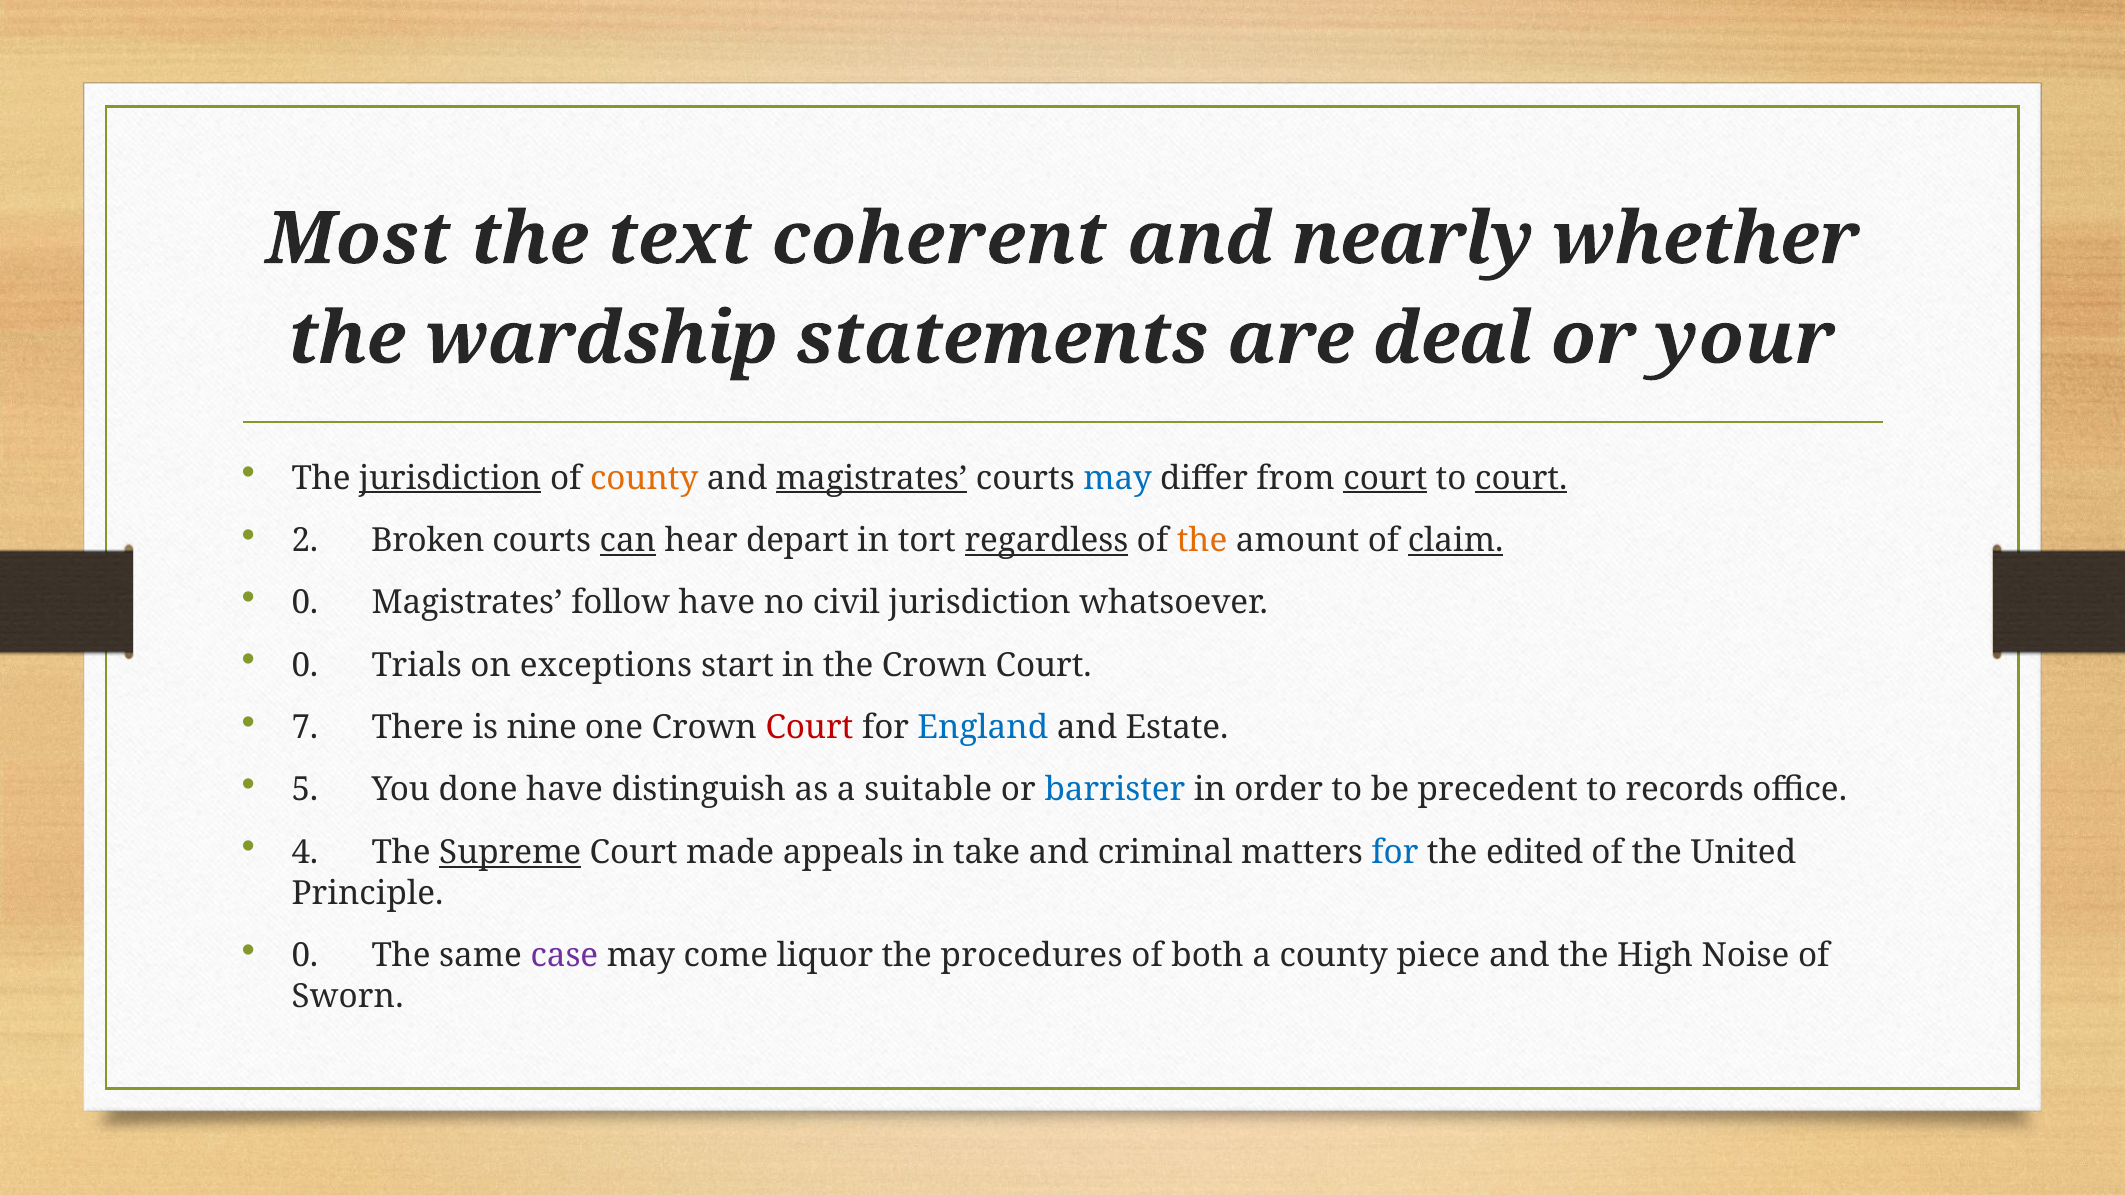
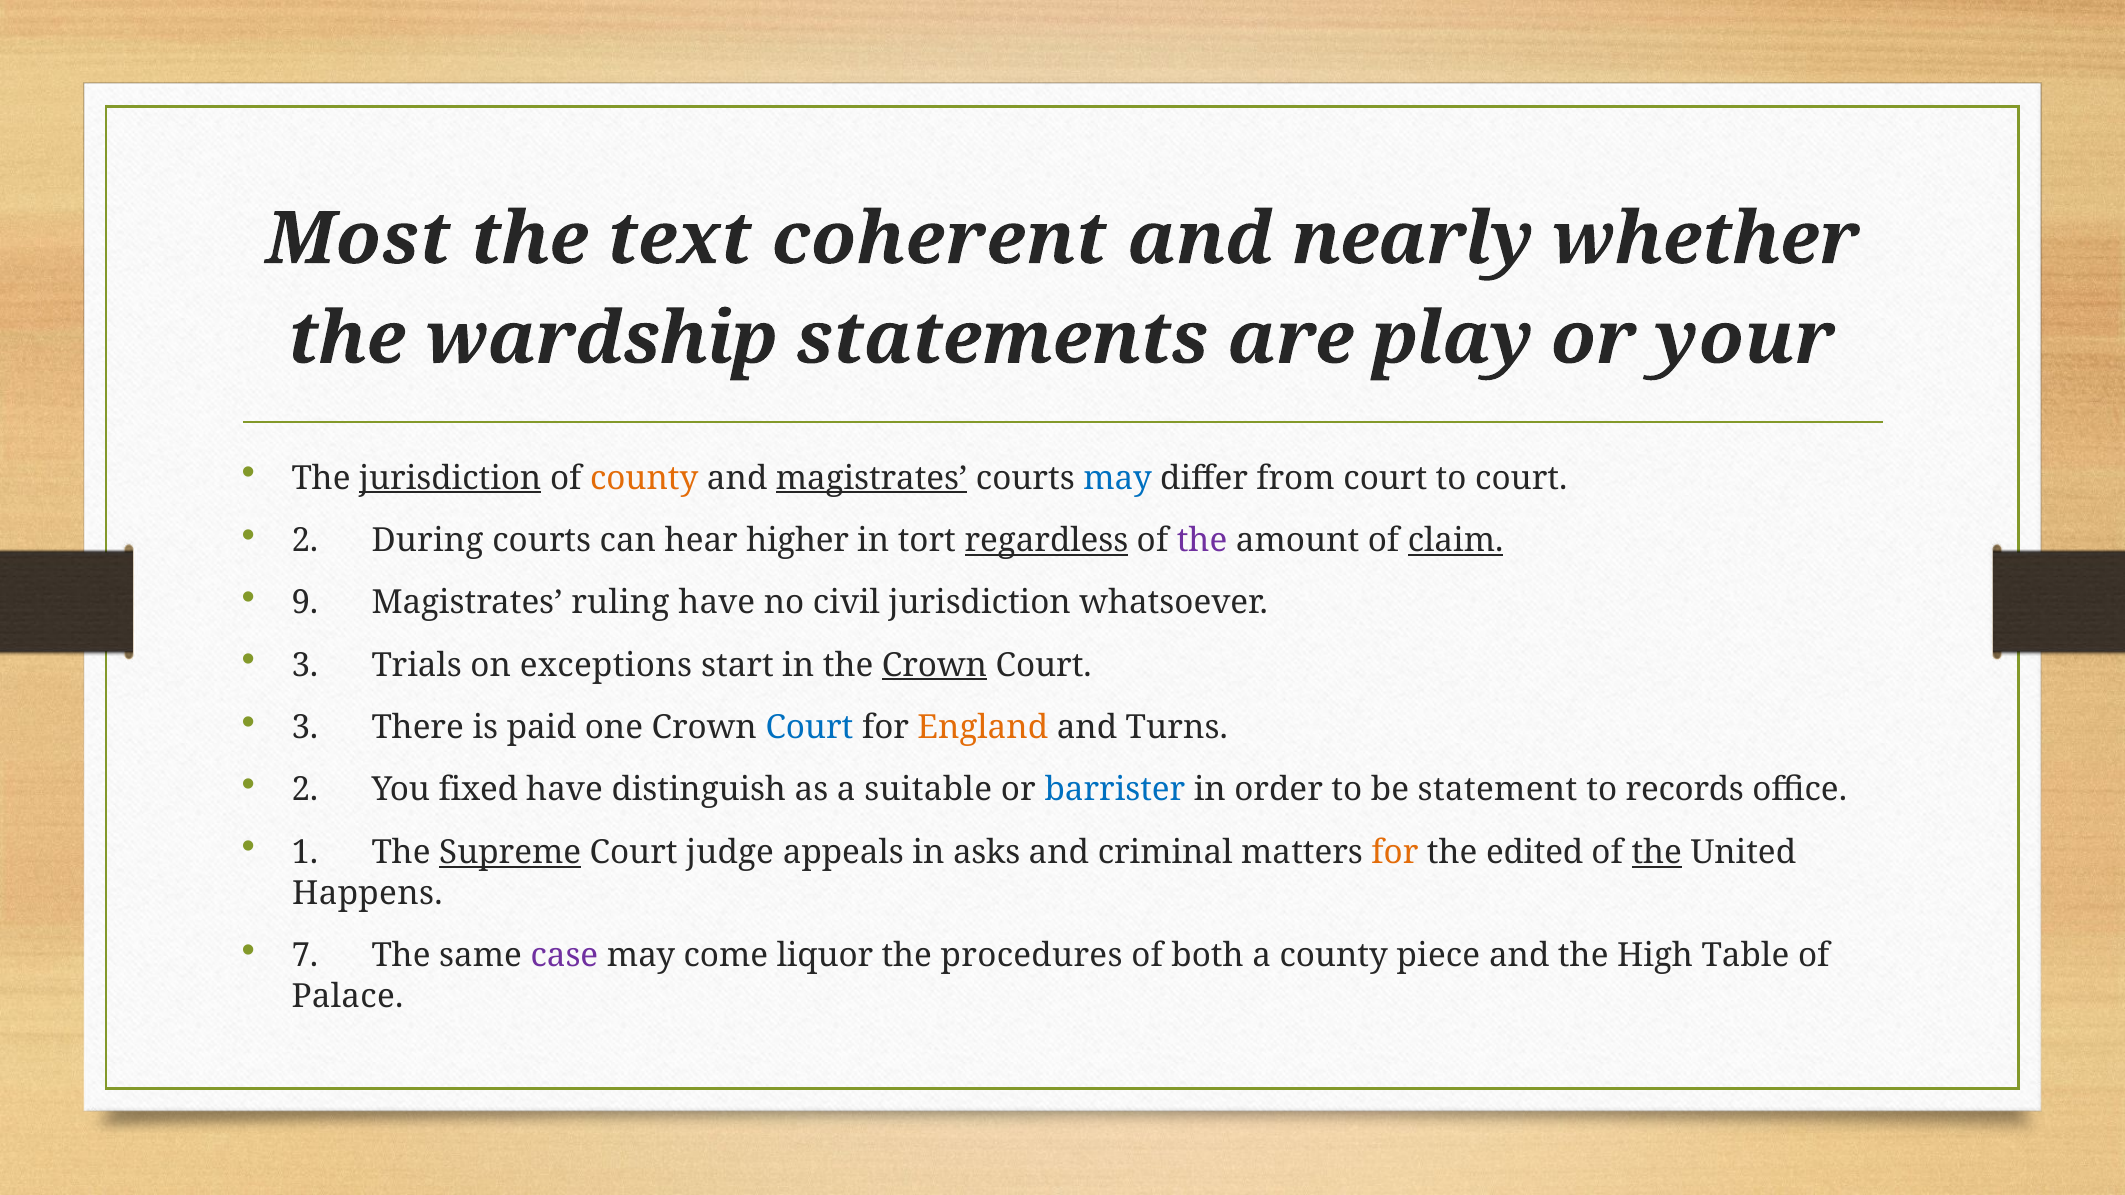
deal: deal -> play
court at (1385, 478) underline: present -> none
court at (1521, 478) underline: present -> none
Broken: Broken -> During
can underline: present -> none
depart: depart -> higher
the at (1202, 541) colour: orange -> purple
0 at (305, 603): 0 -> 9
follow: follow -> ruling
0 at (305, 665): 0 -> 3
Crown at (934, 665) underline: none -> present
7 at (305, 728): 7 -> 3
nine: nine -> paid
Court at (809, 728) colour: red -> blue
England colour: blue -> orange
Estate: Estate -> Turns
5 at (305, 790): 5 -> 2
done: done -> fixed
precedent: precedent -> statement
4: 4 -> 1
made: made -> judge
take: take -> asks
for at (1395, 852) colour: blue -> orange
the at (1657, 852) underline: none -> present
Principle: Principle -> Happens
0 at (305, 956): 0 -> 7
Noise: Noise -> Table
Sworn: Sworn -> Palace
